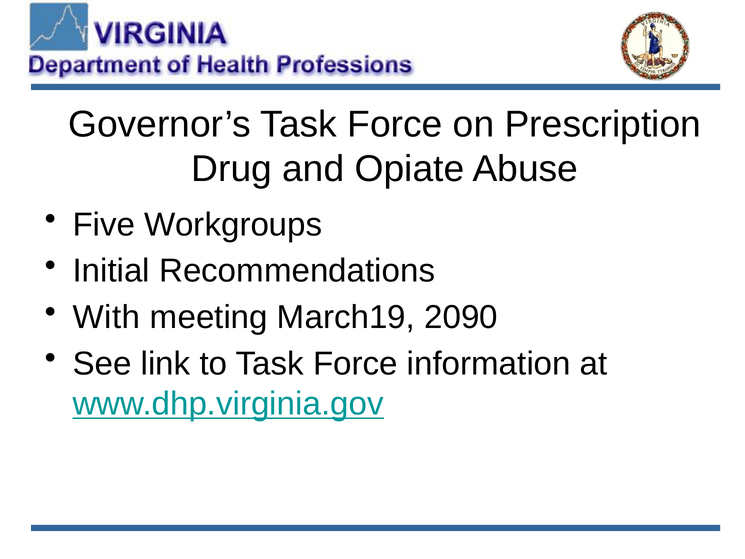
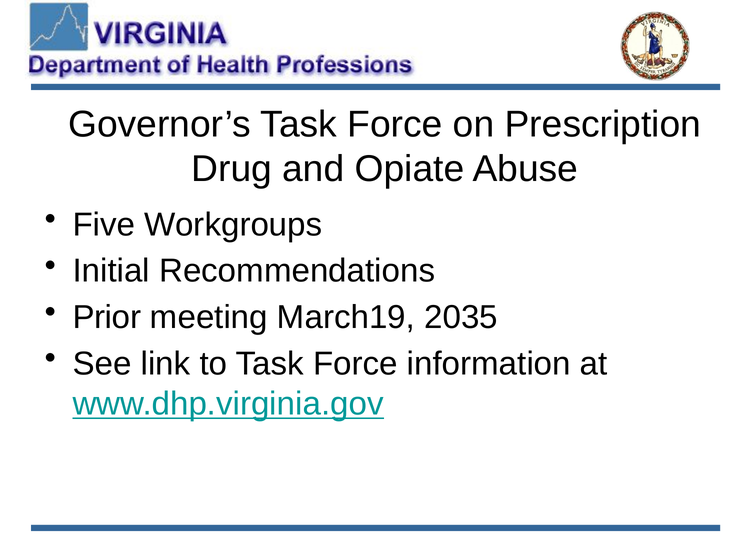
With: With -> Prior
2090: 2090 -> 2035
